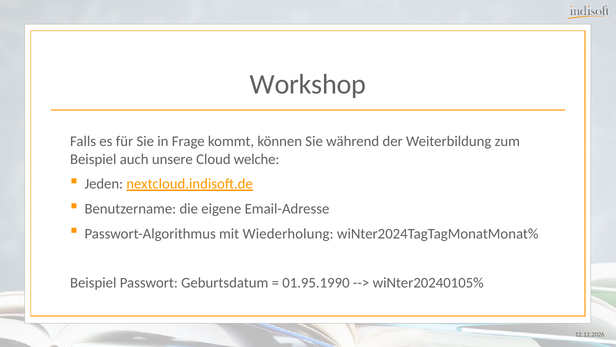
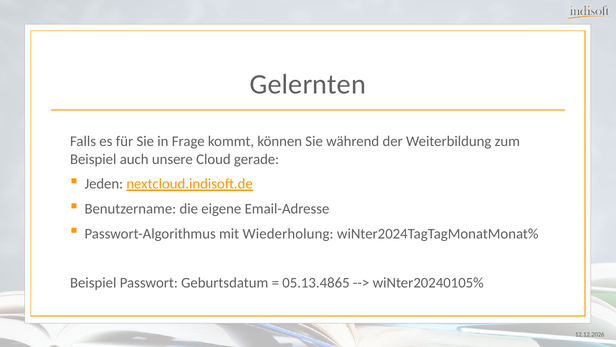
Workshop: Workshop -> Gelernten
welche: welche -> gerade
01.95.1990: 01.95.1990 -> 05.13.4865
